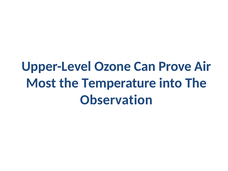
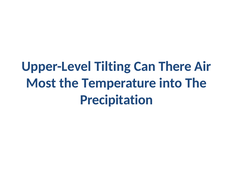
Ozone: Ozone -> Tilting
Prove: Prove -> There
Observation: Observation -> Precipitation
